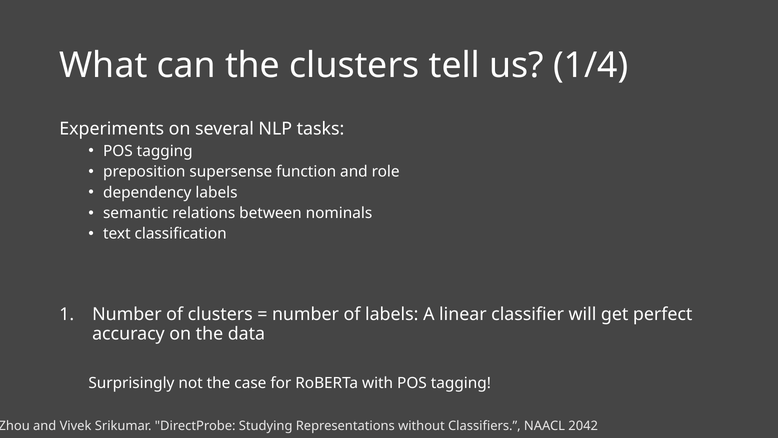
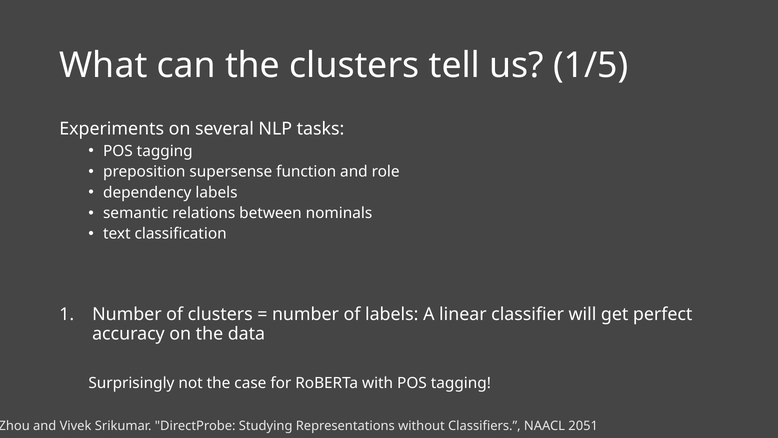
1/4: 1/4 -> 1/5
2042: 2042 -> 2051
